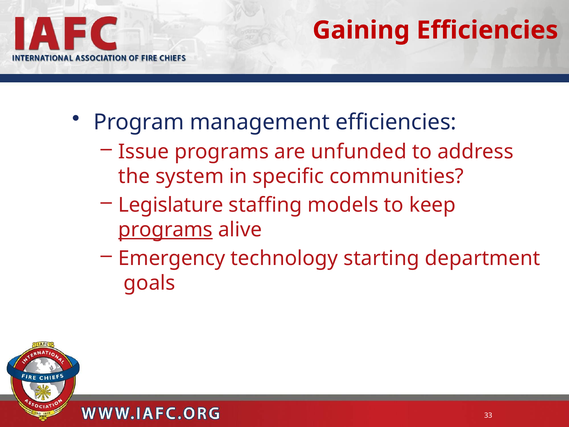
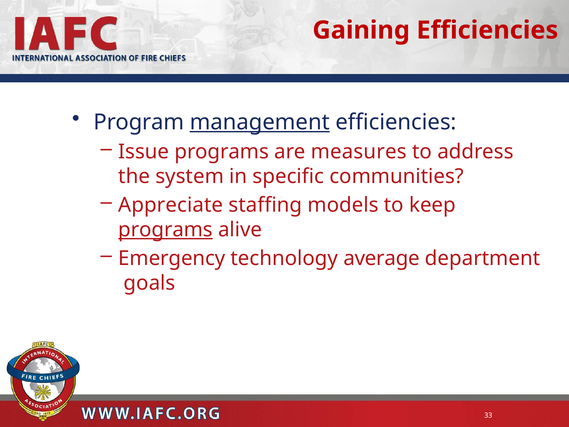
management underline: none -> present
unfunded: unfunded -> measures
Legislature: Legislature -> Appreciate
starting: starting -> average
